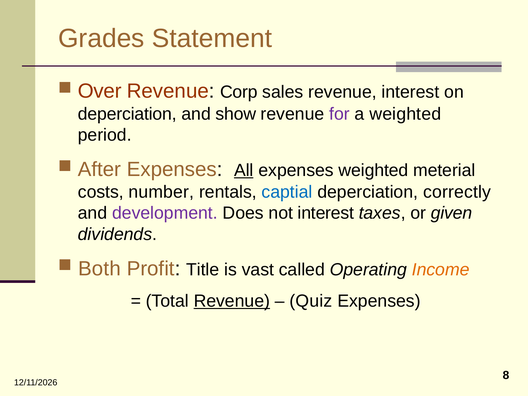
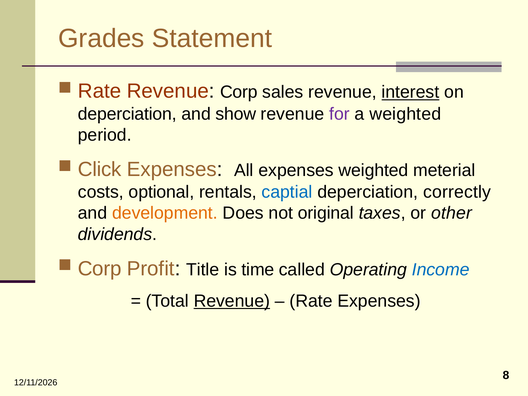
Over at (100, 91): Over -> Rate
interest at (410, 92) underline: none -> present
After: After -> Click
All underline: present -> none
number: number -> optional
development colour: purple -> orange
not interest: interest -> original
given: given -> other
Both at (99, 269): Both -> Corp
vast: vast -> time
Income colour: orange -> blue
Quiz at (311, 301): Quiz -> Rate
